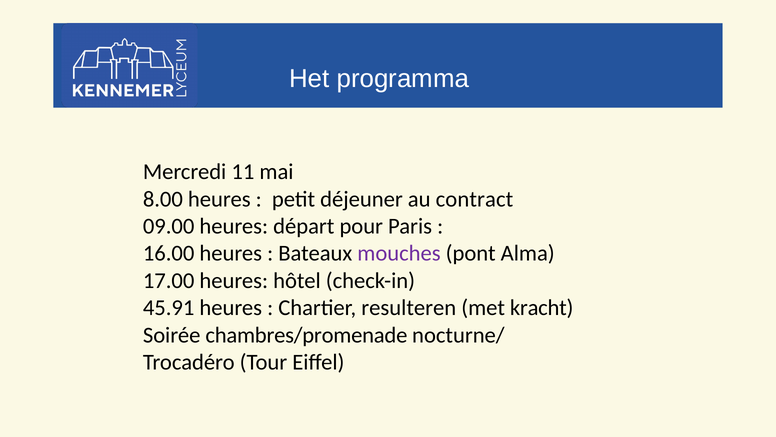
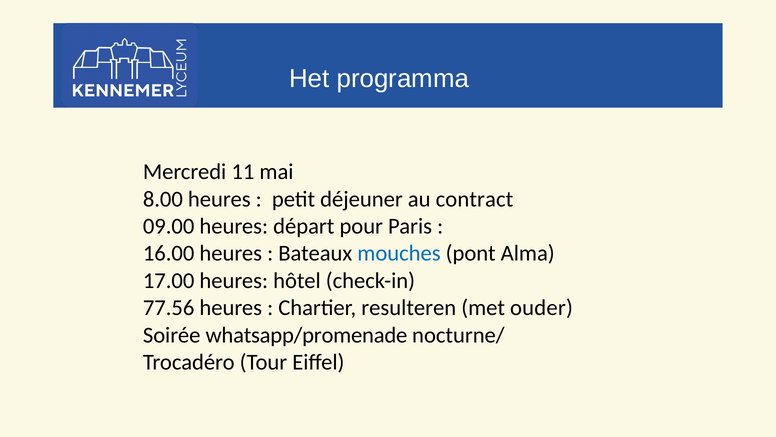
mouches colour: purple -> blue
45.91: 45.91 -> 77.56
kracht: kracht -> ouder
chambres/promenade: chambres/promenade -> whatsapp/promenade
